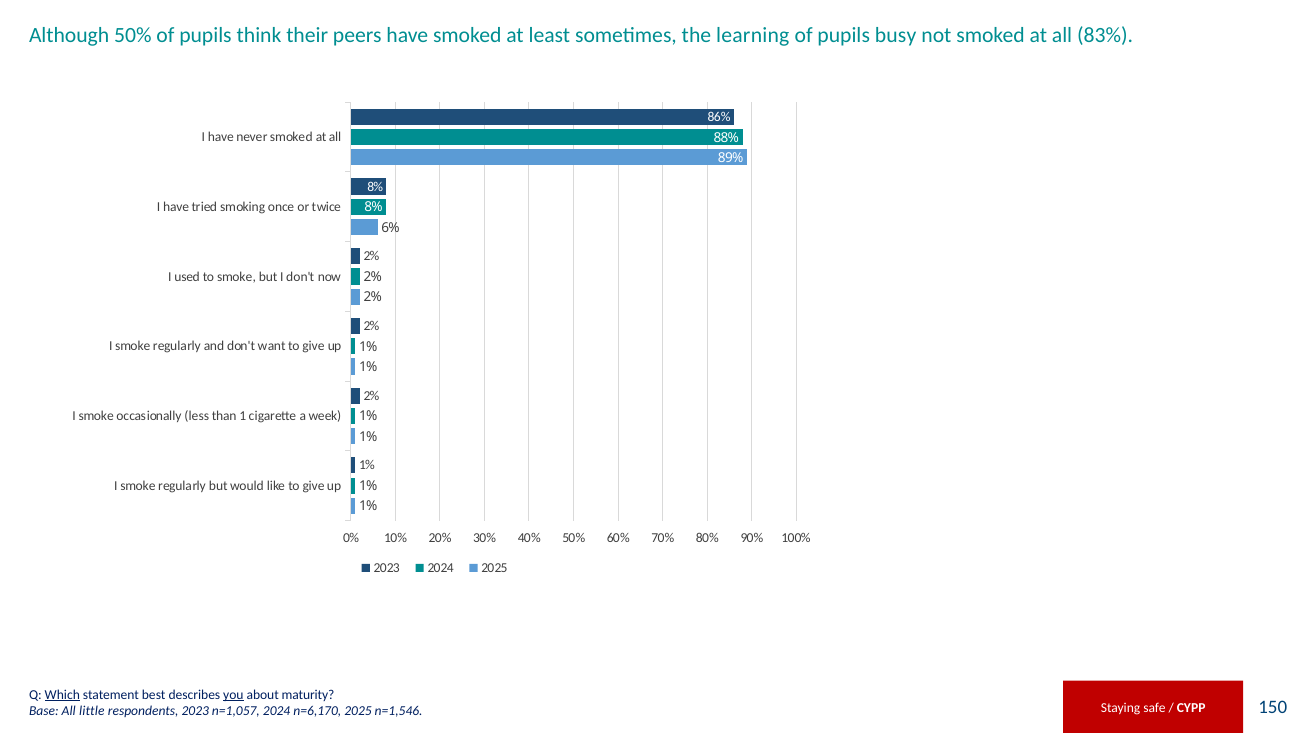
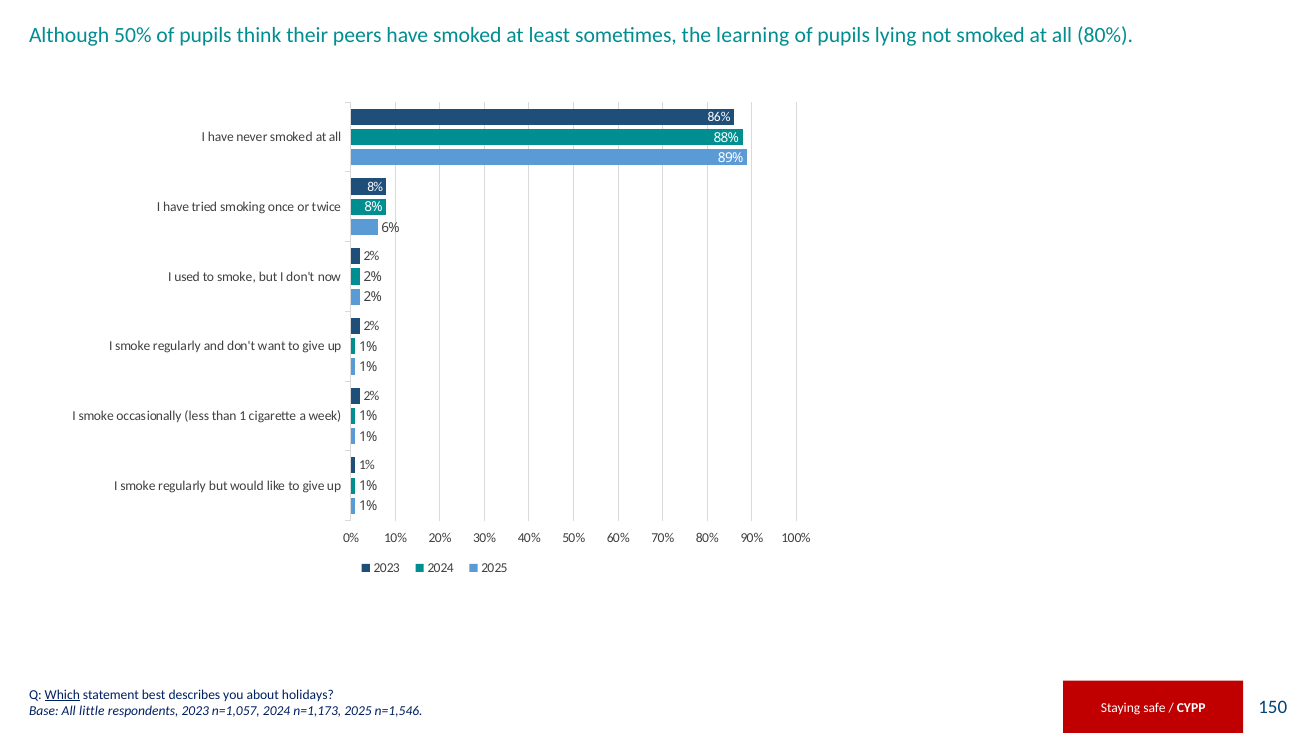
busy: busy -> lying
all 83%: 83% -> 80%
you underline: present -> none
maturity: maturity -> holidays
n=6,170: n=6,170 -> n=1,173
